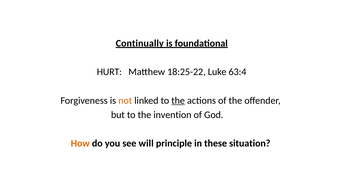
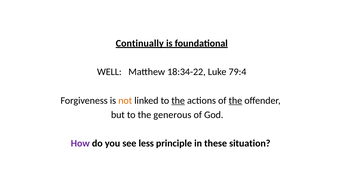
HURT: HURT -> WELL
18:25-22: 18:25-22 -> 18:34-22
63:4: 63:4 -> 79:4
the at (235, 100) underline: none -> present
invention: invention -> generous
How colour: orange -> purple
will: will -> less
